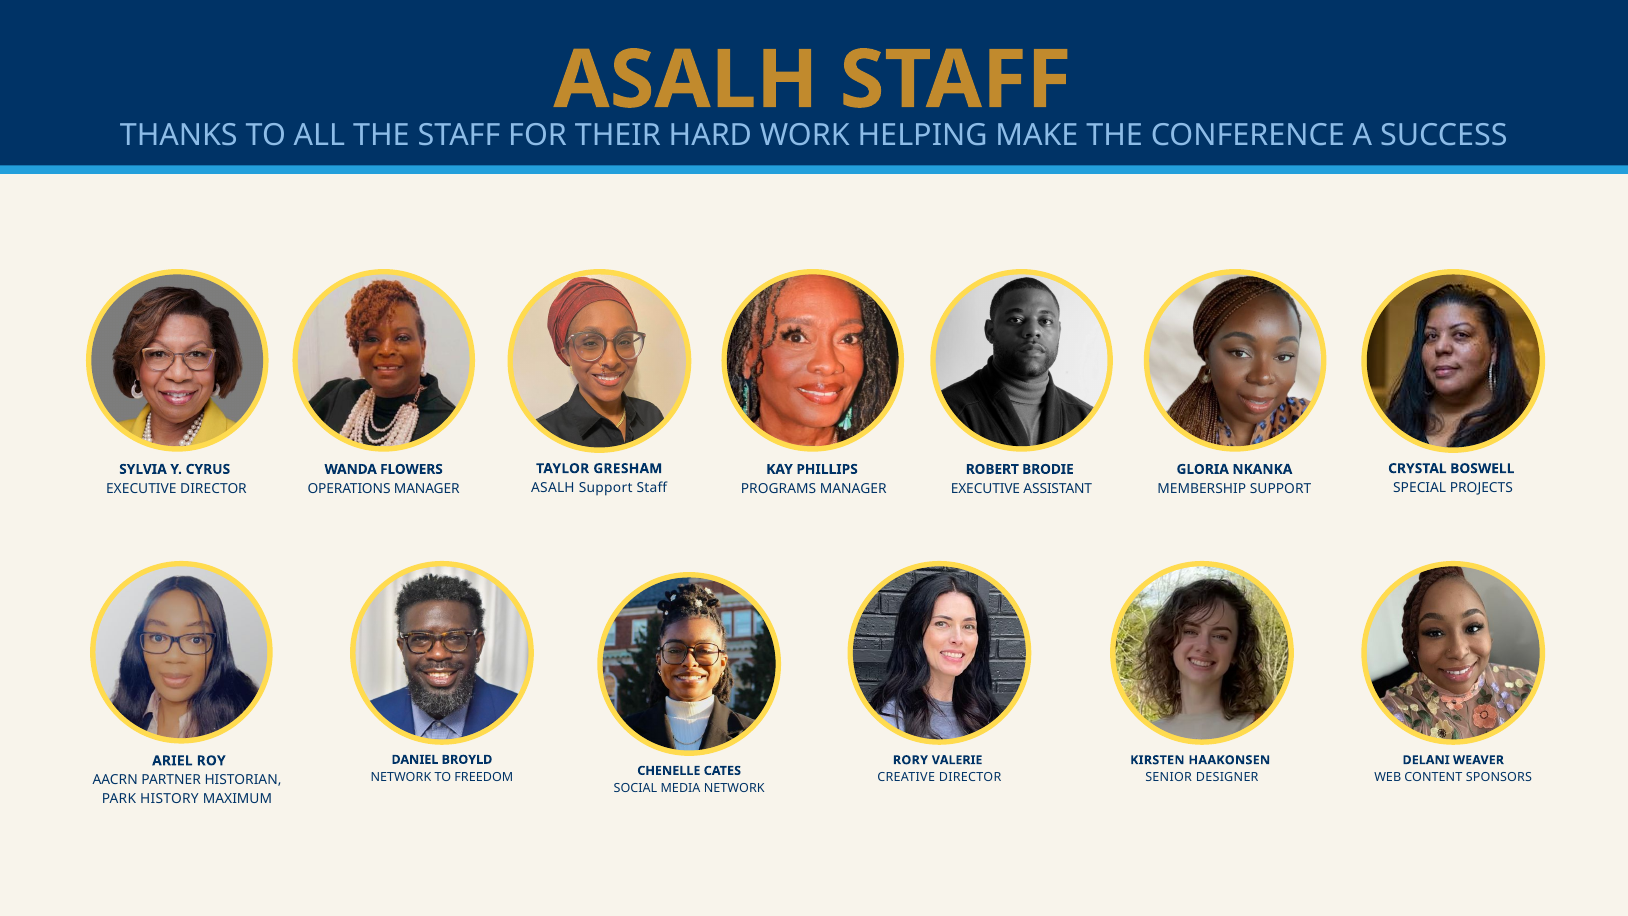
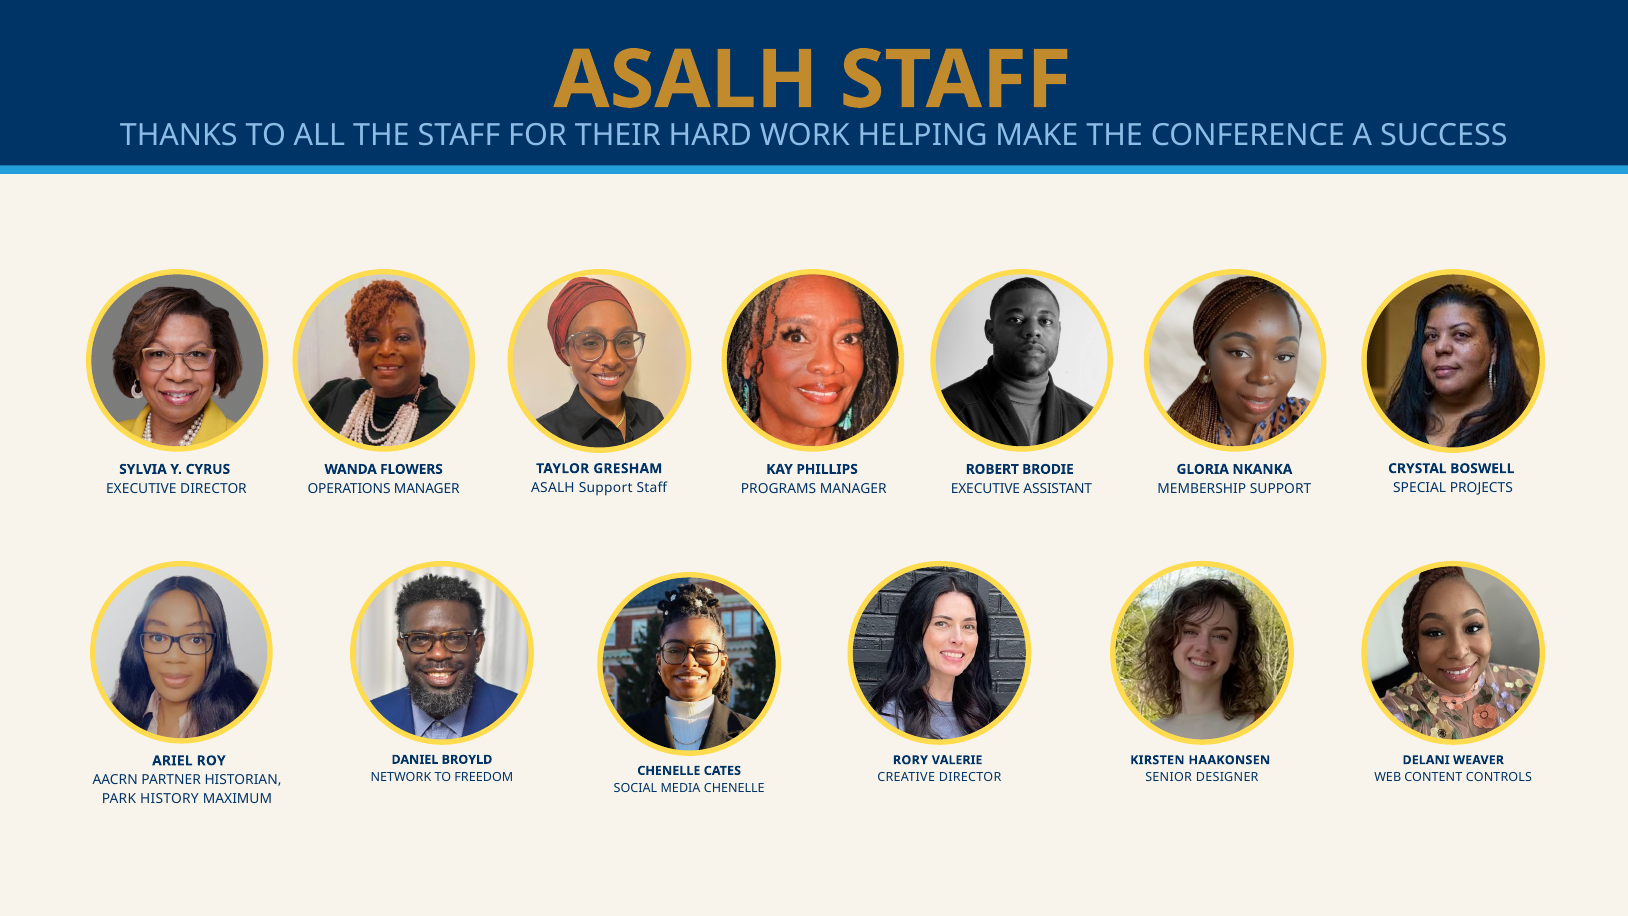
SPONSORS: SPONSORS -> CONTROLS
MEDIA NETWORK: NETWORK -> CHENELLE
